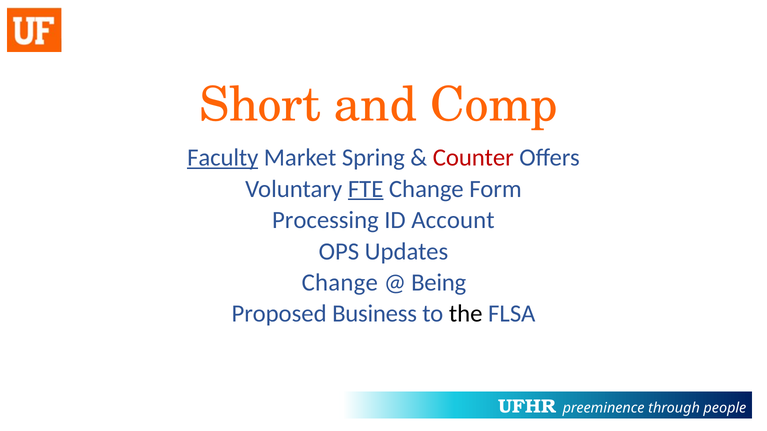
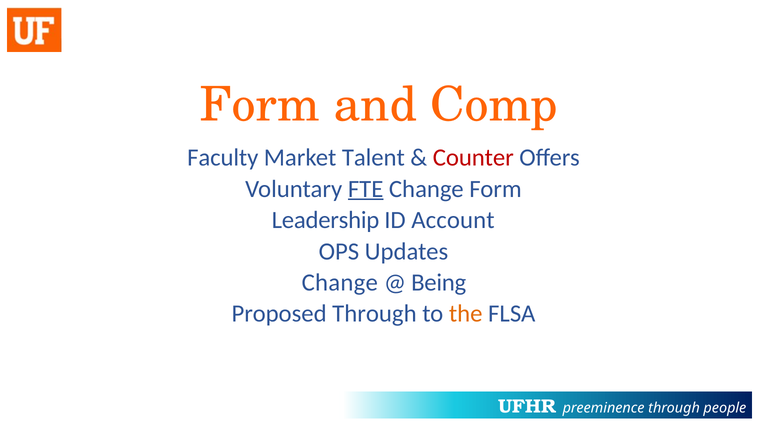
Short at (260, 105): Short -> Form
Faculty underline: present -> none
Spring: Spring -> Talent
Processing: Processing -> Leadership
Proposed Business: Business -> Through
the colour: black -> orange
